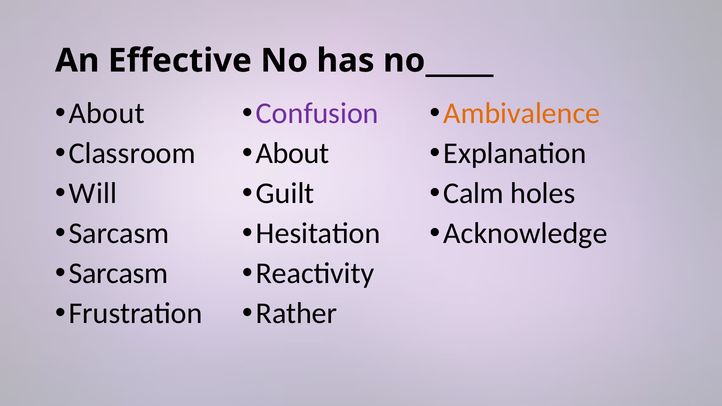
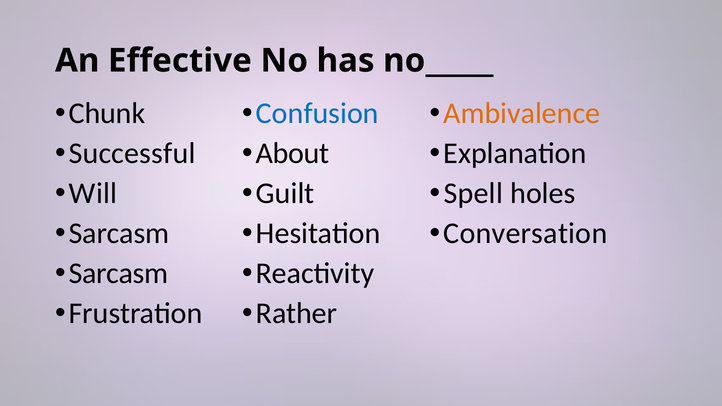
About at (107, 114): About -> Chunk
Confusion colour: purple -> blue
Classroom: Classroom -> Successful
Calm: Calm -> Spell
Acknowledge: Acknowledge -> Conversation
